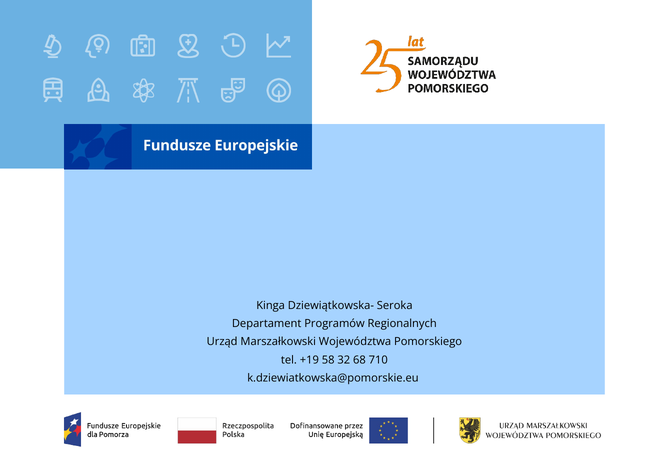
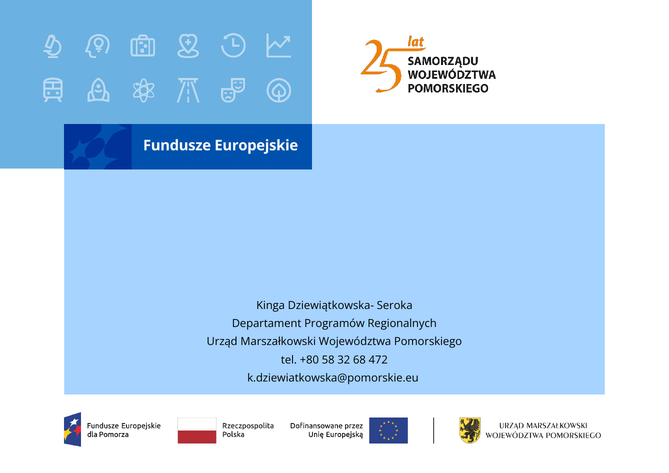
+19: +19 -> +80
710: 710 -> 472
